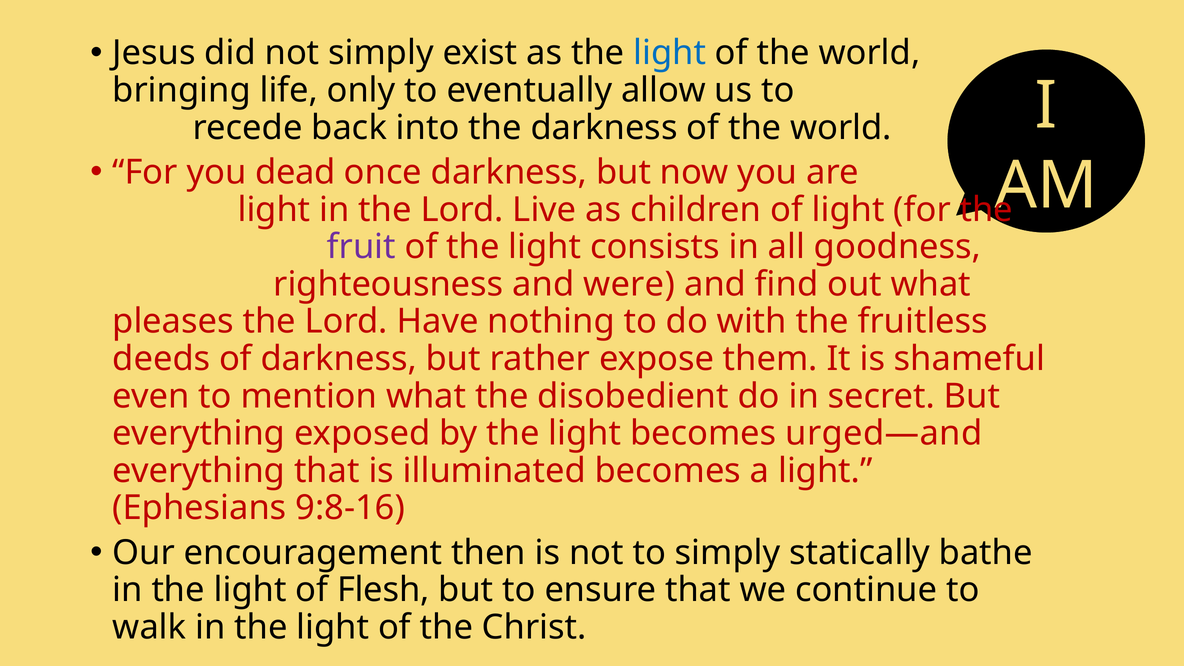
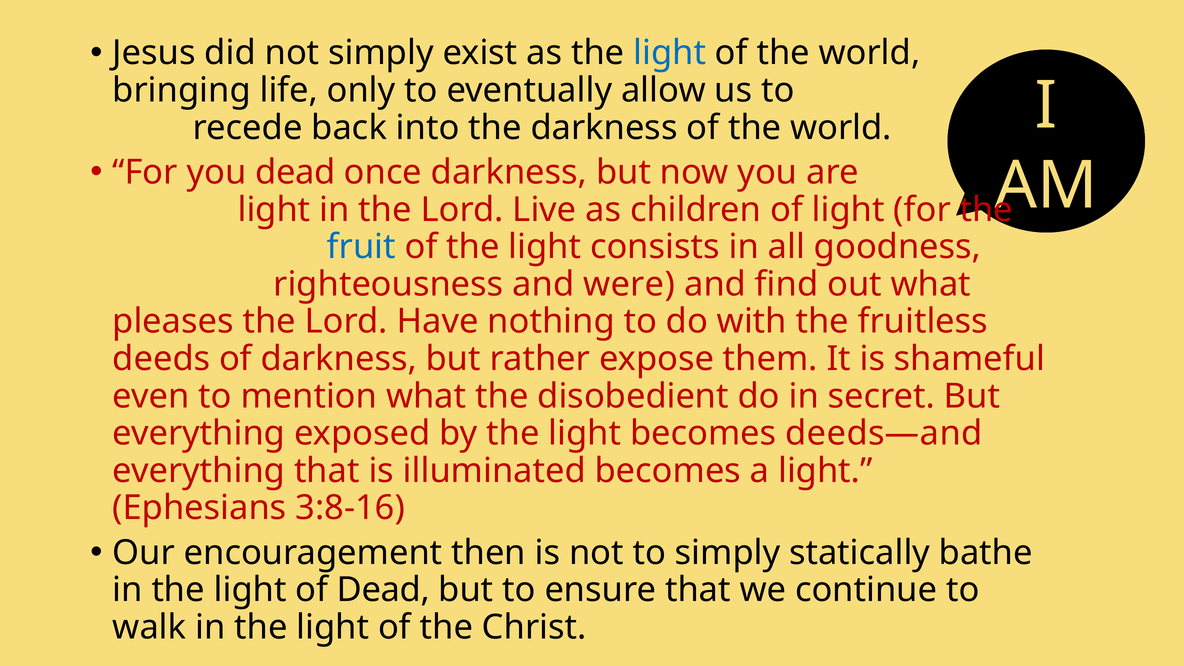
fruit colour: purple -> blue
urged—and: urged—and -> deeds—and
9:8-16: 9:8-16 -> 3:8-16
of Flesh: Flesh -> Dead
